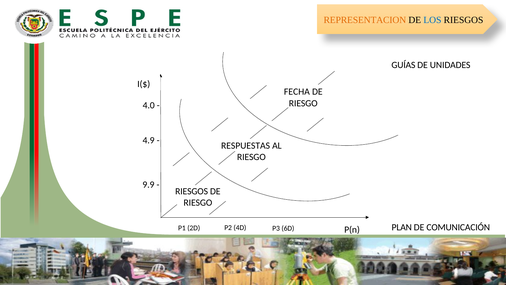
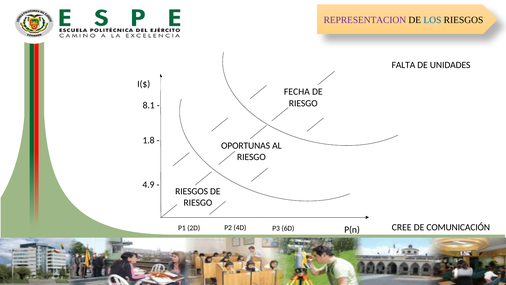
REPRESENTACION colour: orange -> purple
GUÍAS: GUÍAS -> FALTA
4.0: 4.0 -> 8.1
4.9: 4.9 -> 1.8
RESPUESTAS: RESPUESTAS -> OPORTUNAS
9.9: 9.9 -> 4.9
PLAN: PLAN -> CREE
